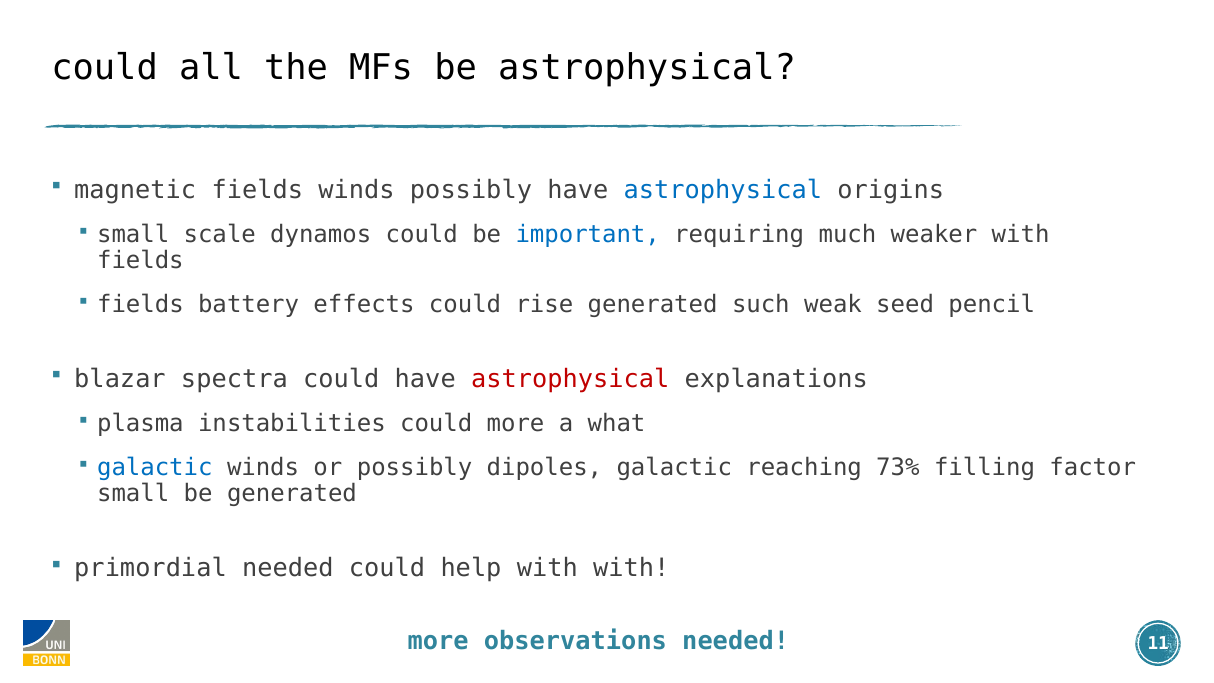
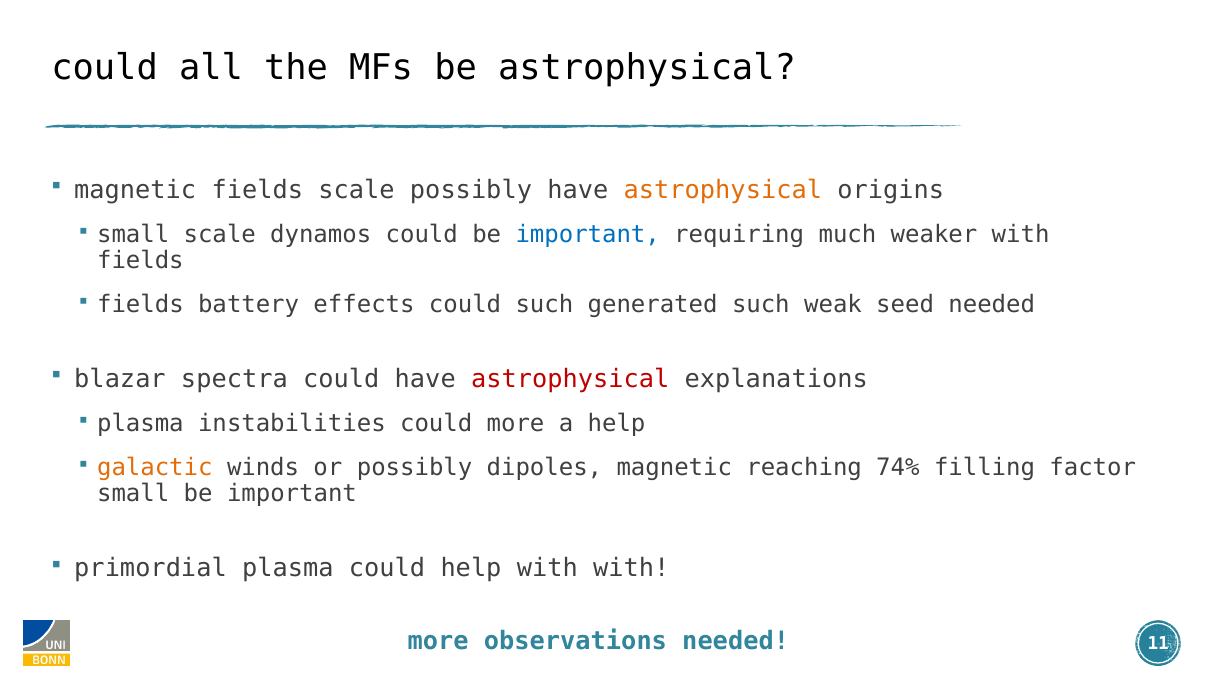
fields winds: winds -> scale
astrophysical at (723, 190) colour: blue -> orange
could rise: rise -> such
seed pencil: pencil -> needed
a what: what -> help
galactic at (155, 468) colour: blue -> orange
dipoles galactic: galactic -> magnetic
73%: 73% -> 74%
generated at (292, 494): generated -> important
primordial needed: needed -> plasma
